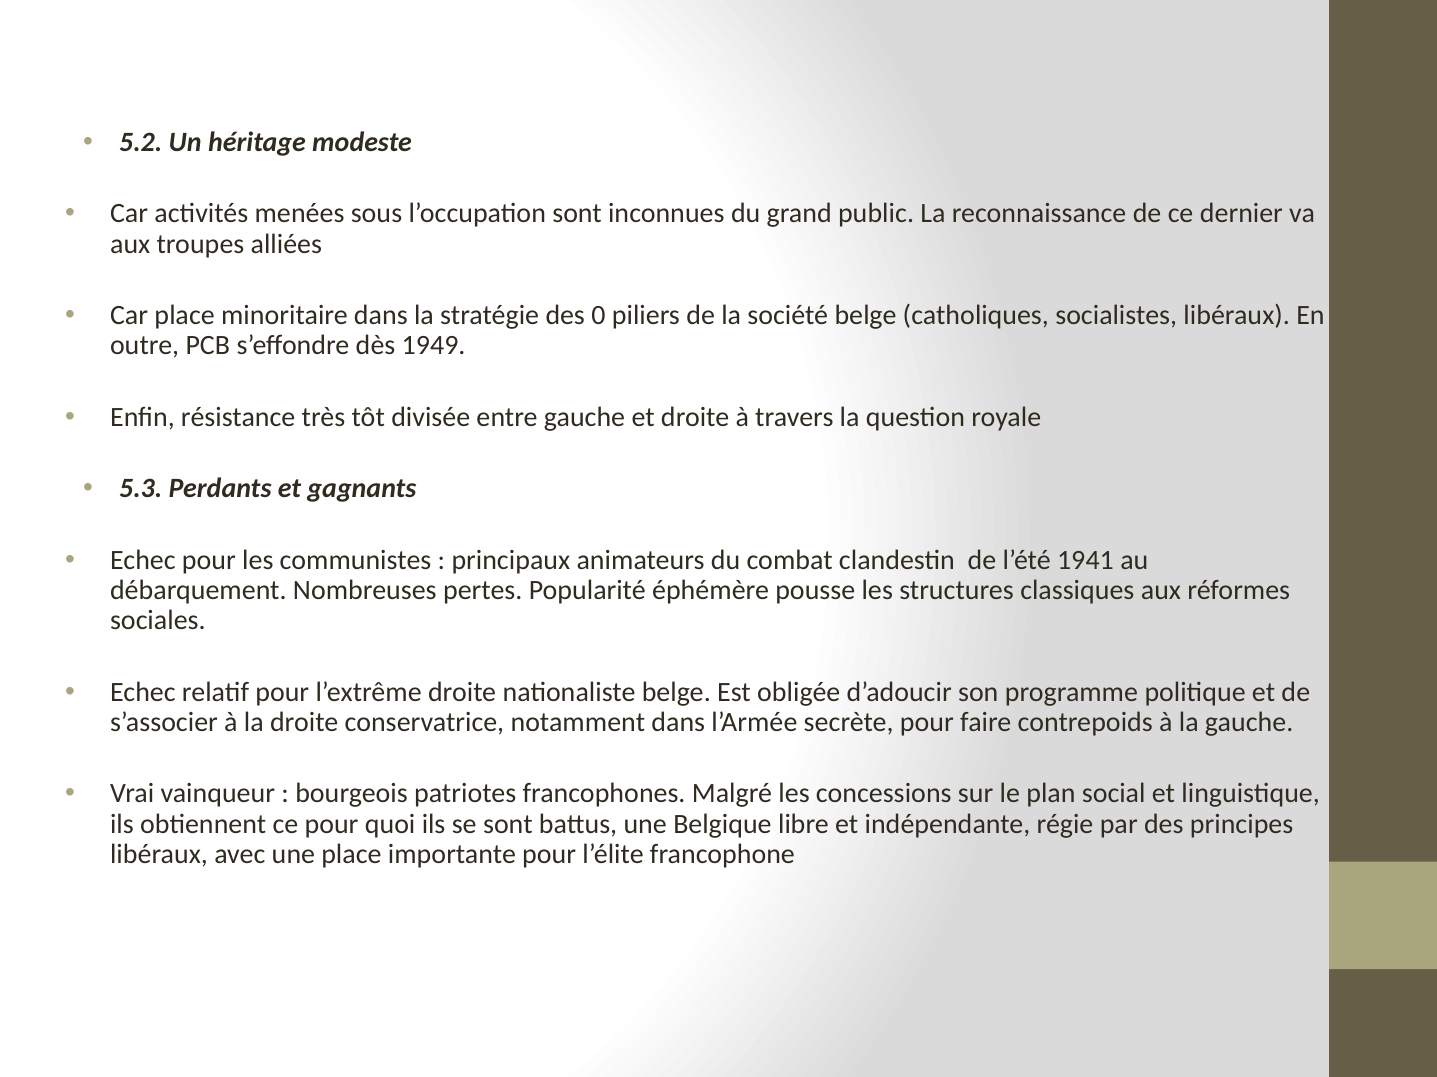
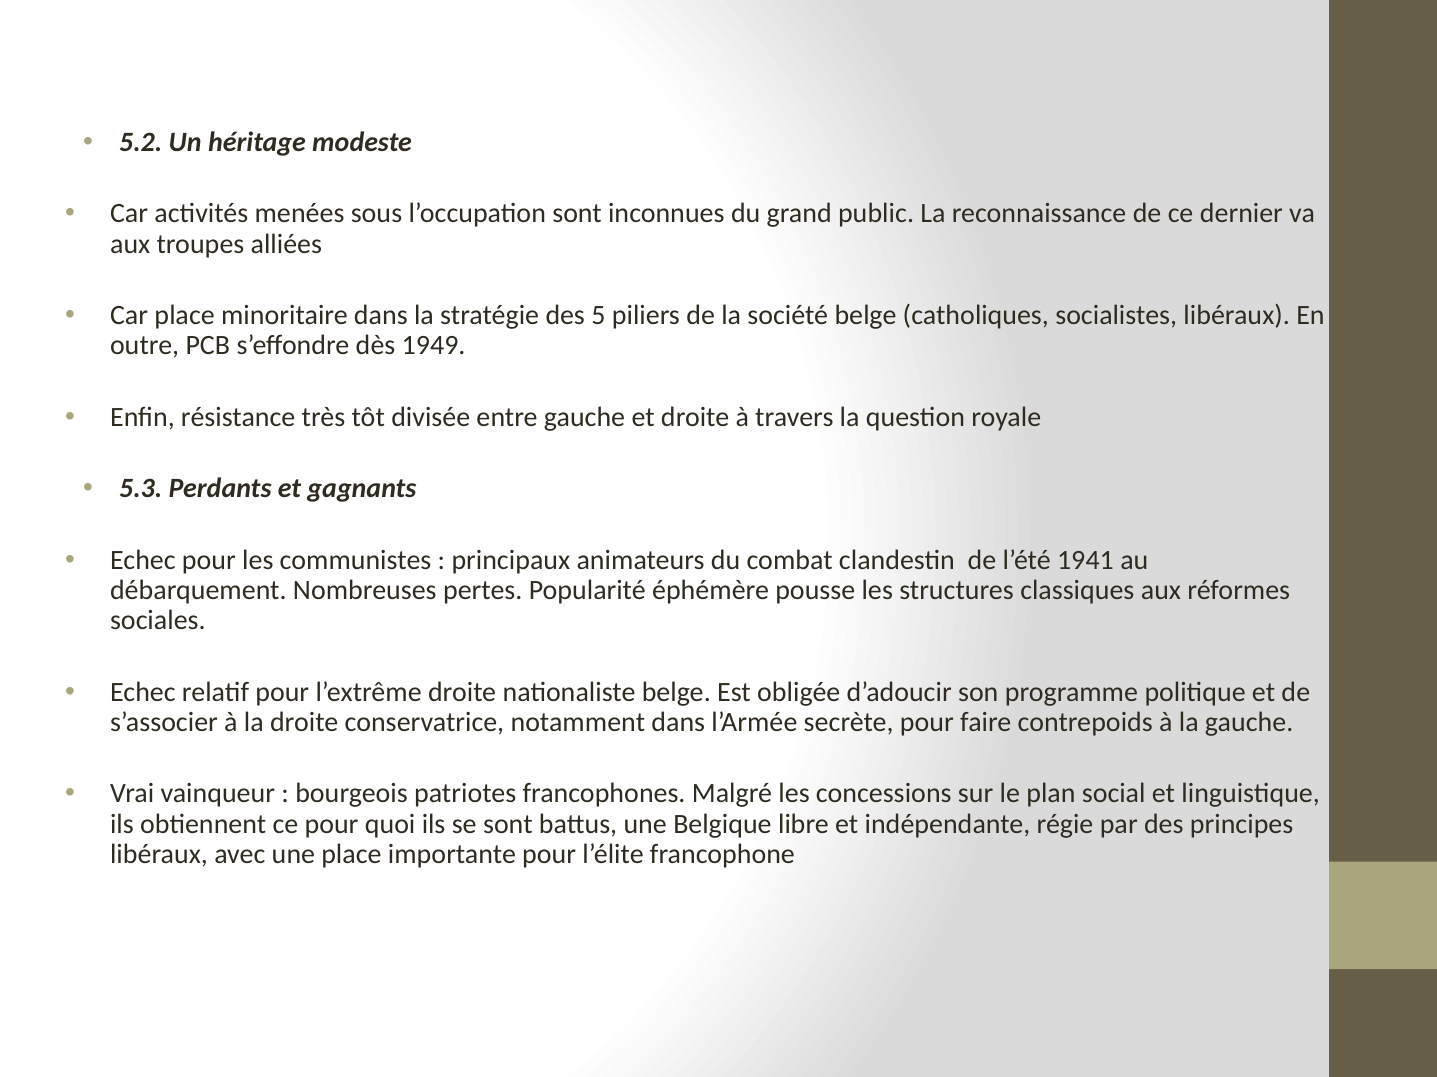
0: 0 -> 5
